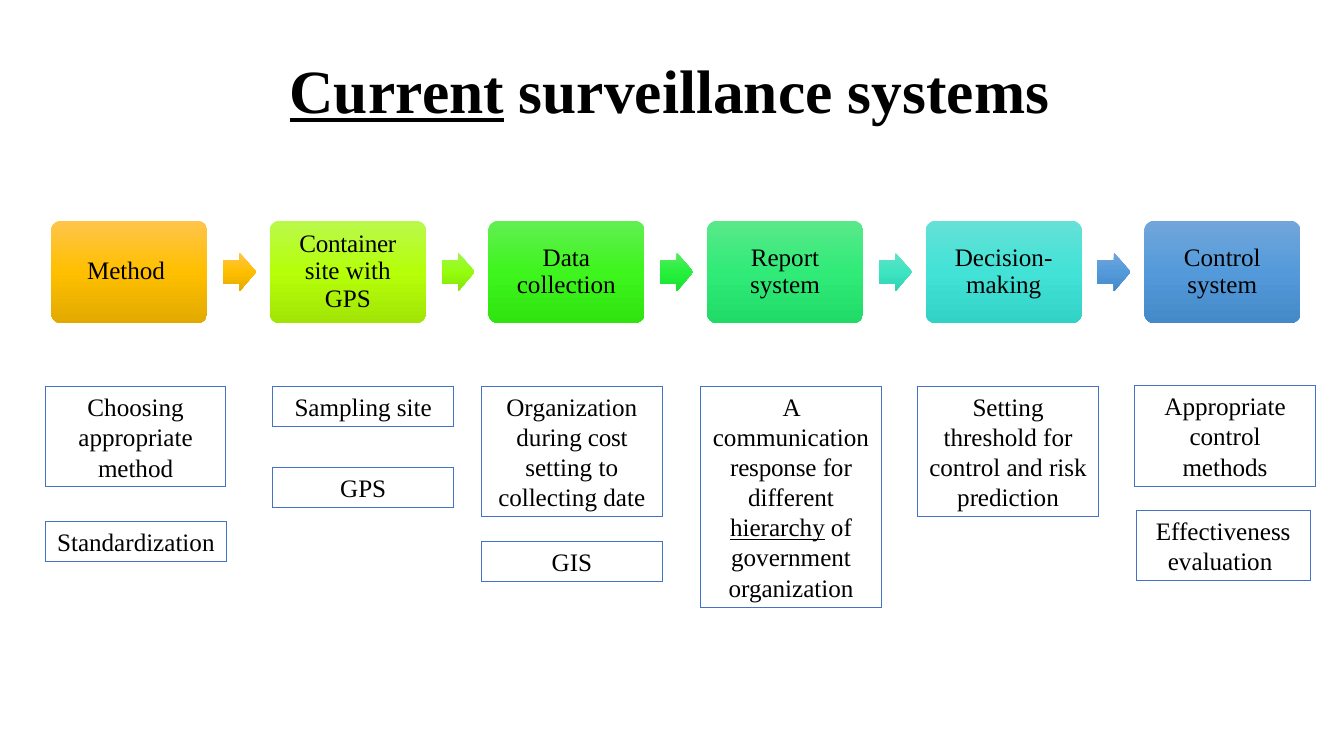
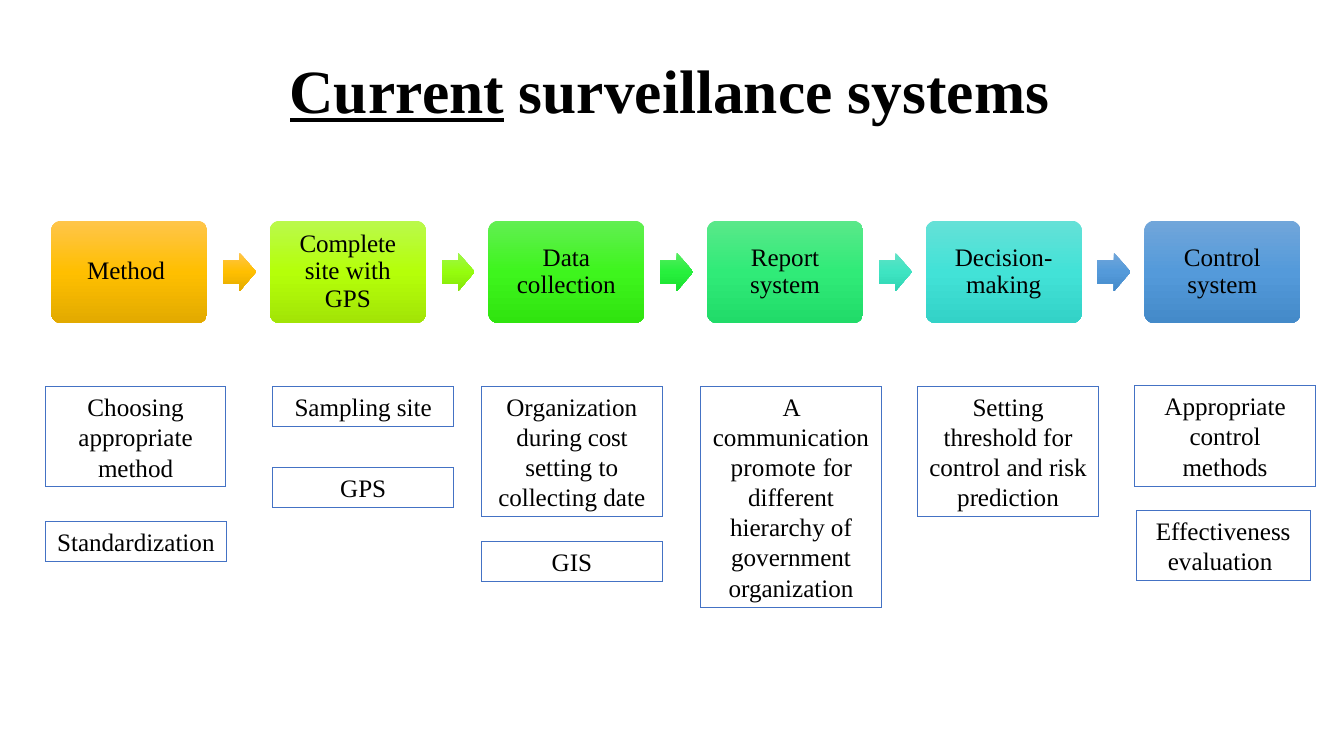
Container: Container -> Complete
response: response -> promote
hierarchy underline: present -> none
